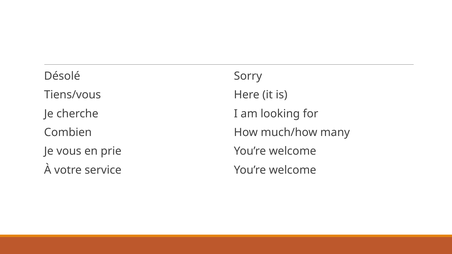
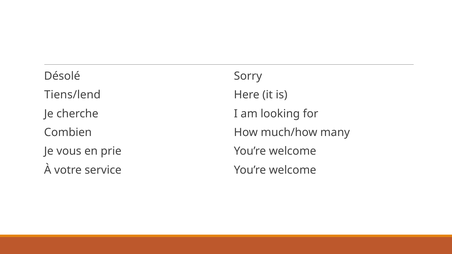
Tiens/vous: Tiens/vous -> Tiens/lend
